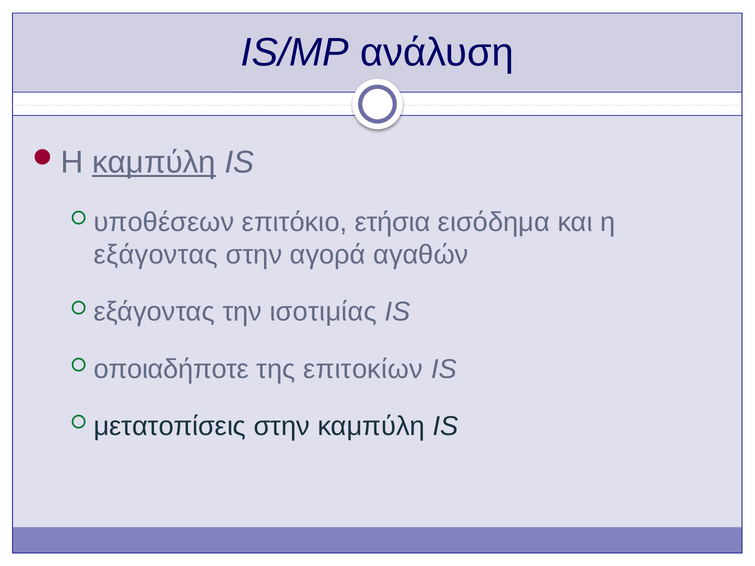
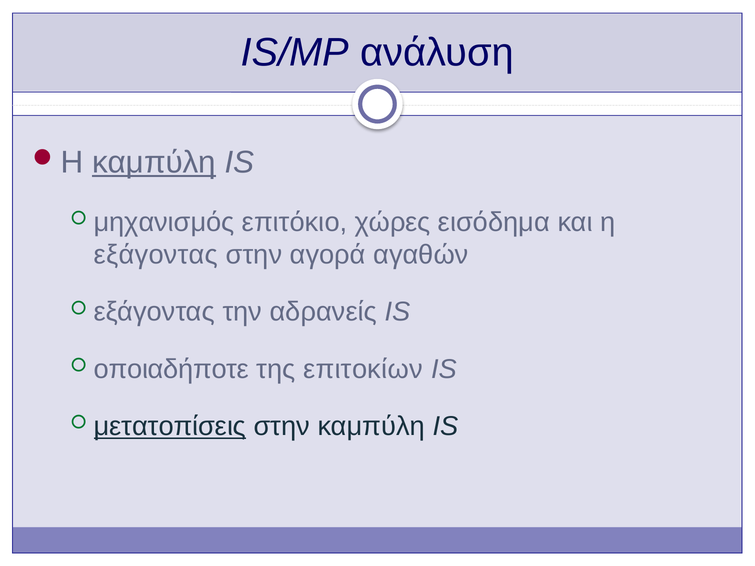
υποθέσεων: υποθέσεων -> μηχανισμός
ετήσια: ετήσια -> χώρες
ισοτιμίας: ισοτιμίας -> αδρανείς
μετατοπίσεις underline: none -> present
